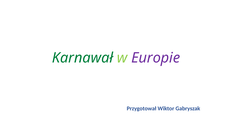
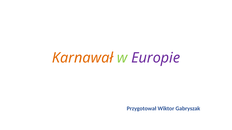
Karnawał colour: green -> orange
